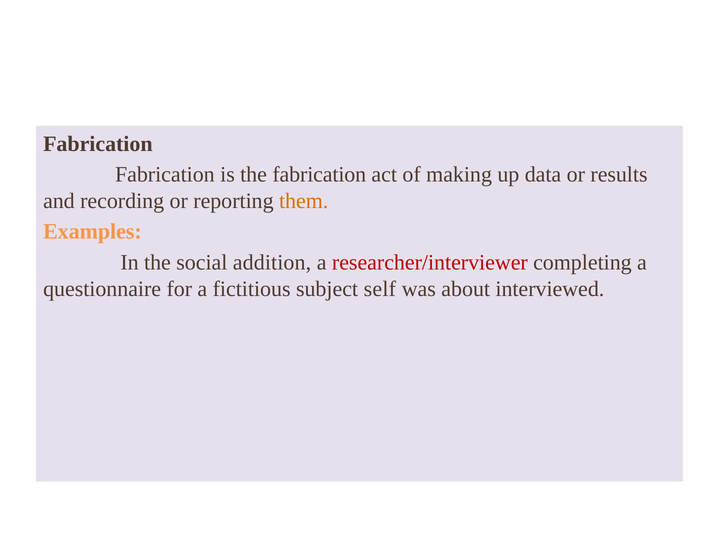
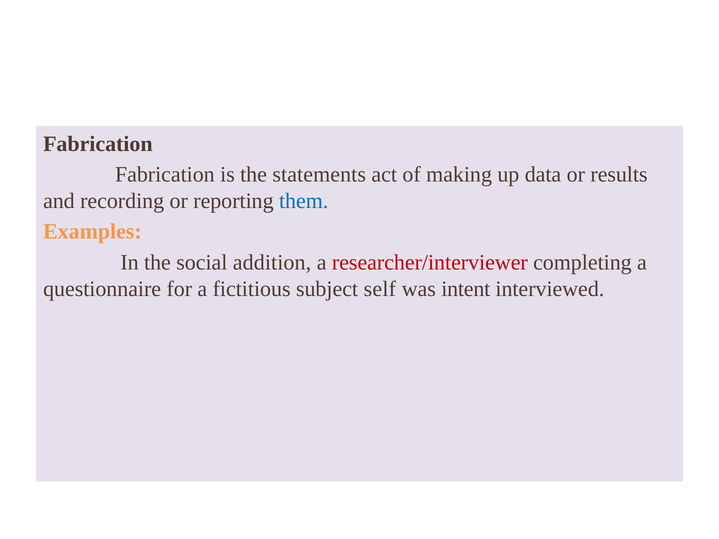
the fabrication: fabrication -> statements
them colour: orange -> blue
about: about -> intent
